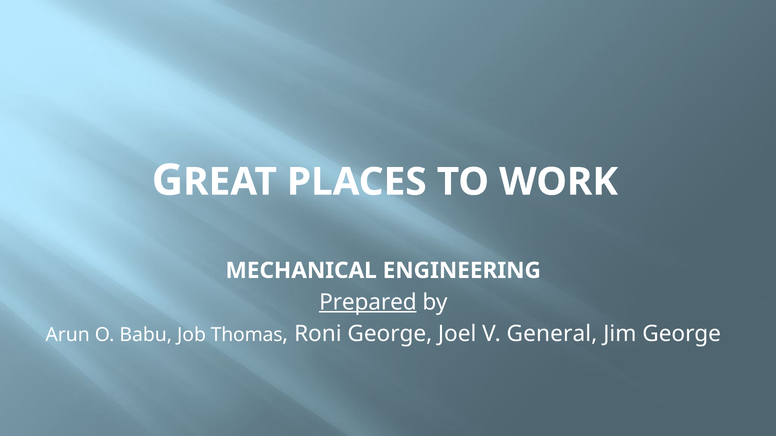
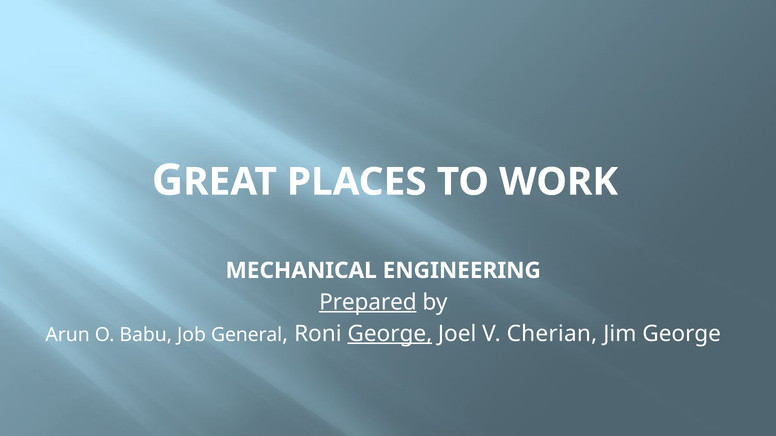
Thomas: Thomas -> General
George at (390, 334) underline: none -> present
General: General -> Cherian
